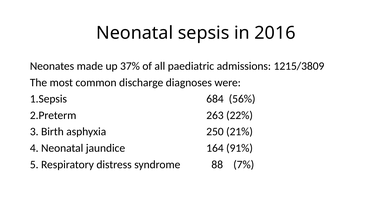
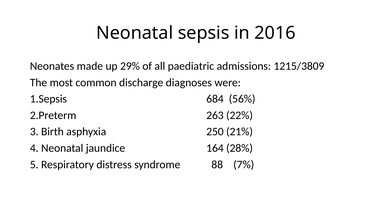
37%: 37% -> 29%
91%: 91% -> 28%
